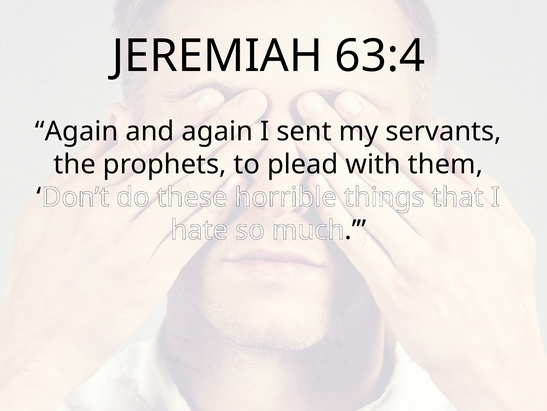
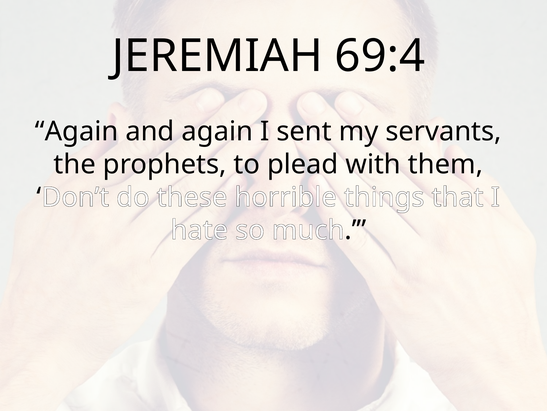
63:4: 63:4 -> 69:4
